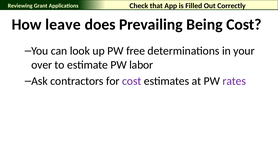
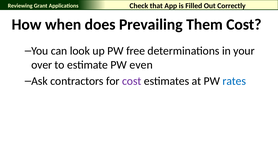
leave: leave -> when
Being: Being -> Them
labor: labor -> even
rates colour: purple -> blue
